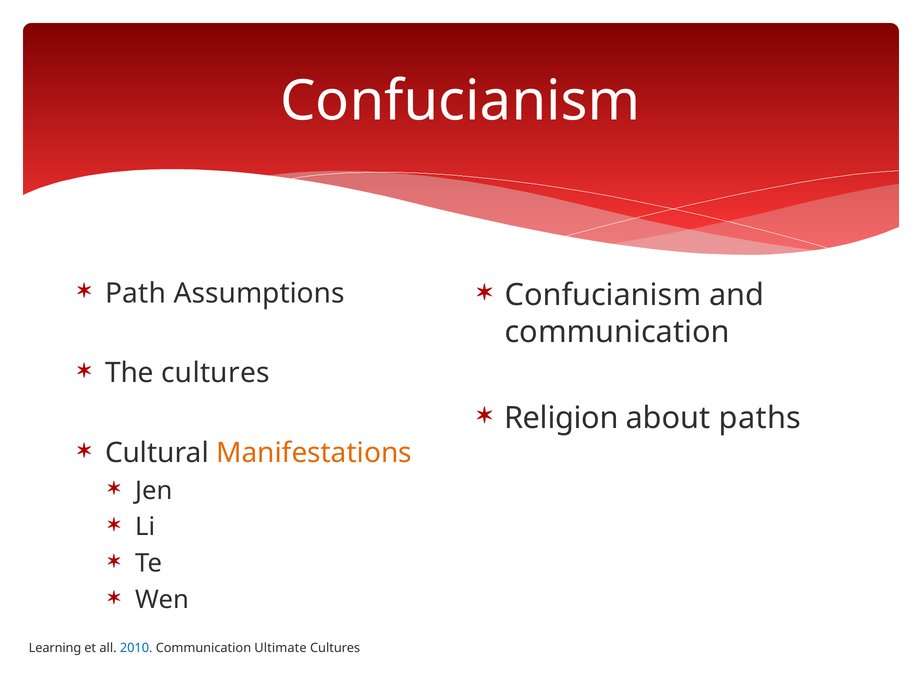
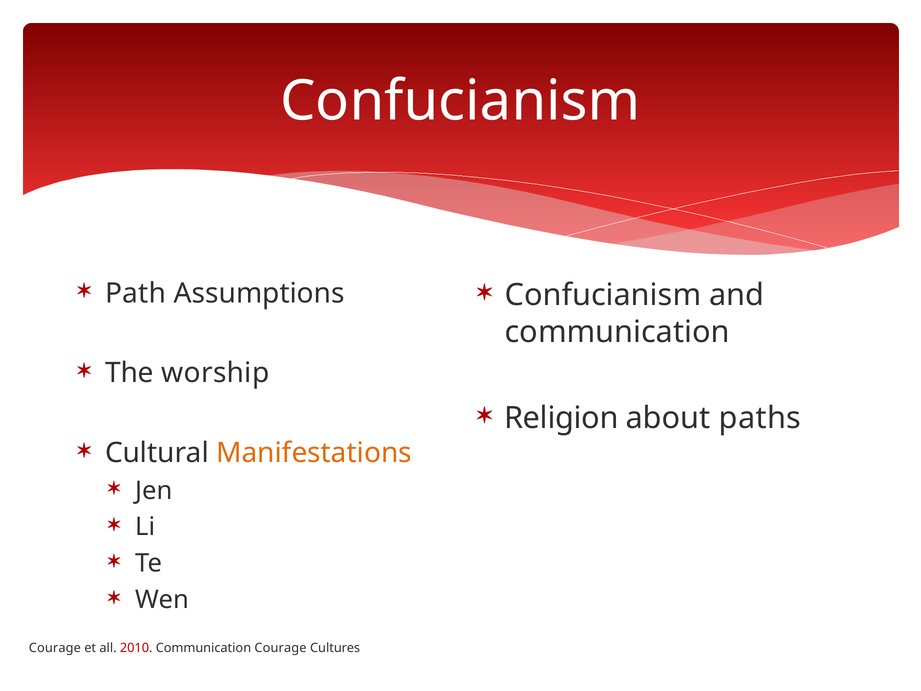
The cultures: cultures -> worship
Learning at (55, 648): Learning -> Courage
2010 colour: blue -> red
Communication Ultimate: Ultimate -> Courage
